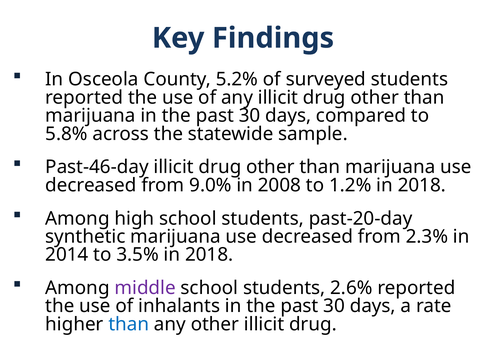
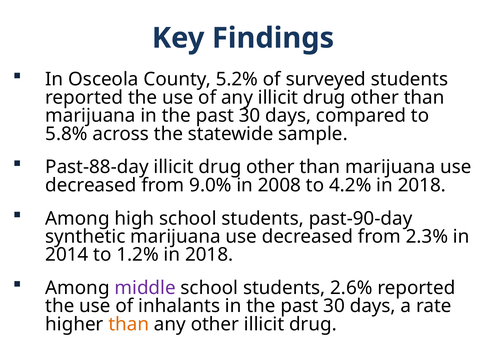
Past-46-day: Past-46-day -> Past-88-day
1.2%: 1.2% -> 4.2%
past-20-day: past-20-day -> past-90-day
3.5%: 3.5% -> 1.2%
than at (129, 325) colour: blue -> orange
